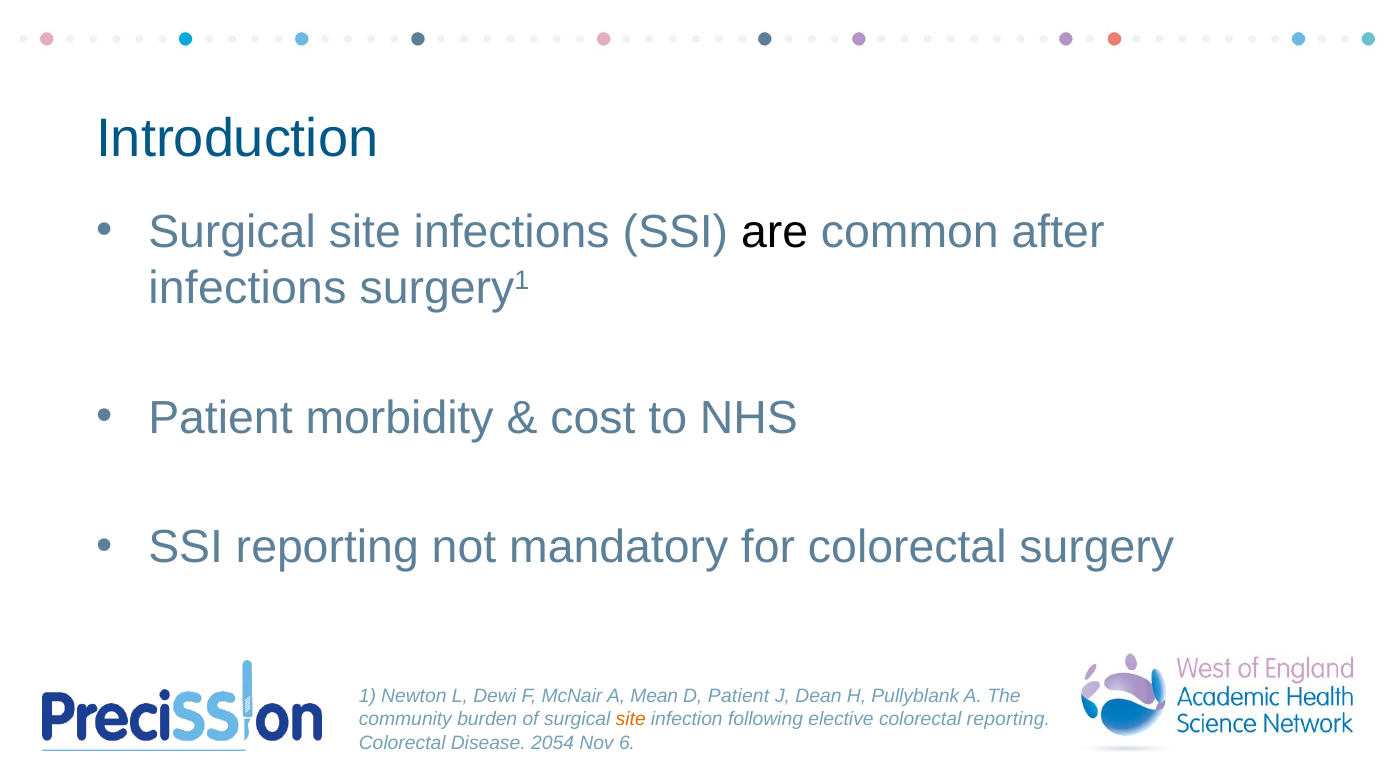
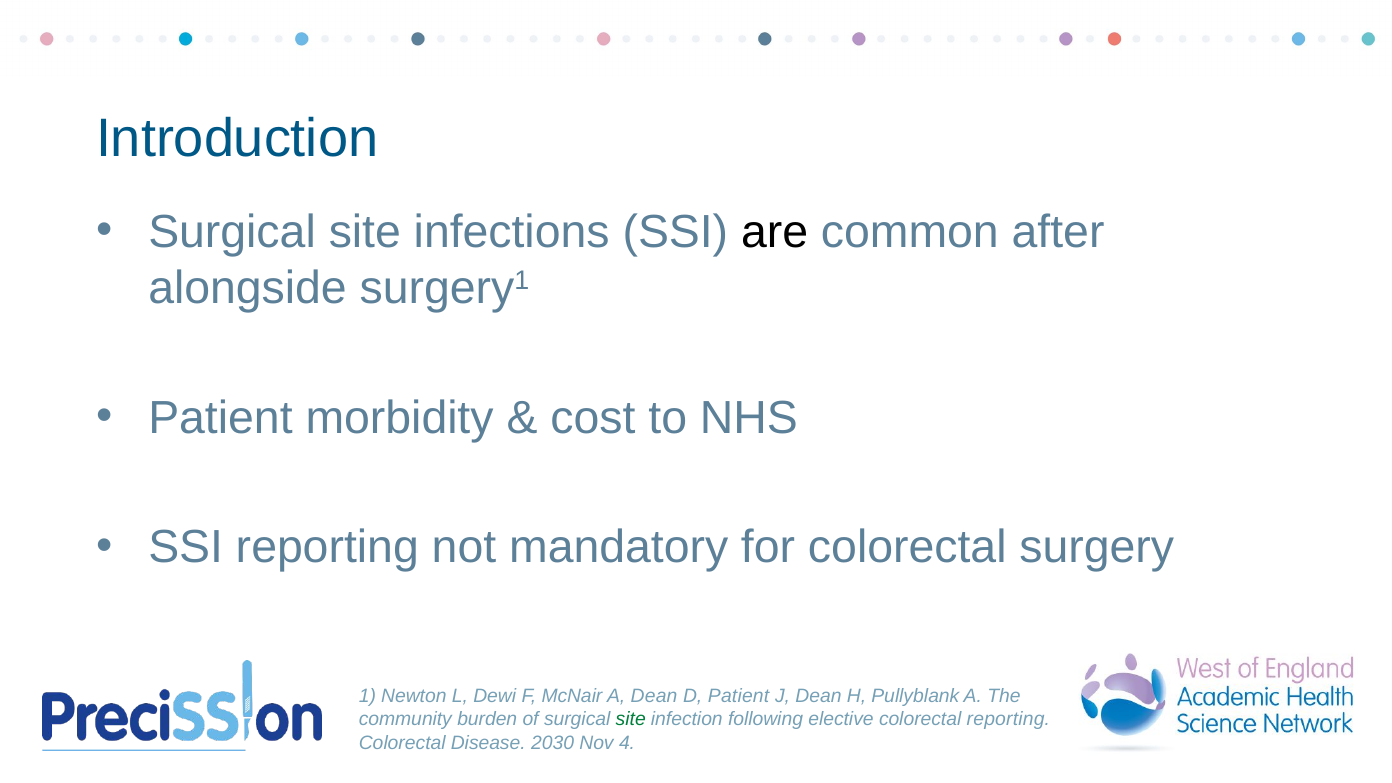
infections at (247, 288): infections -> alongside
A Mean: Mean -> Dean
site at (631, 719) colour: orange -> green
2054: 2054 -> 2030
6: 6 -> 4
